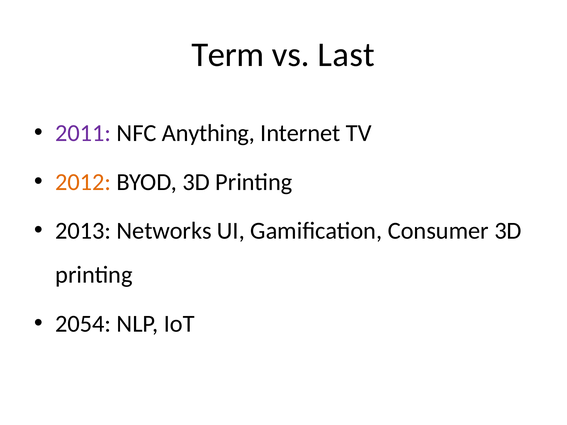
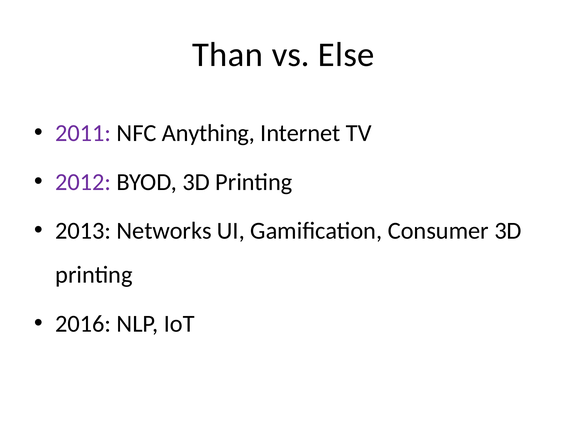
Term: Term -> Than
Last: Last -> Else
2012 colour: orange -> purple
2054: 2054 -> 2016
